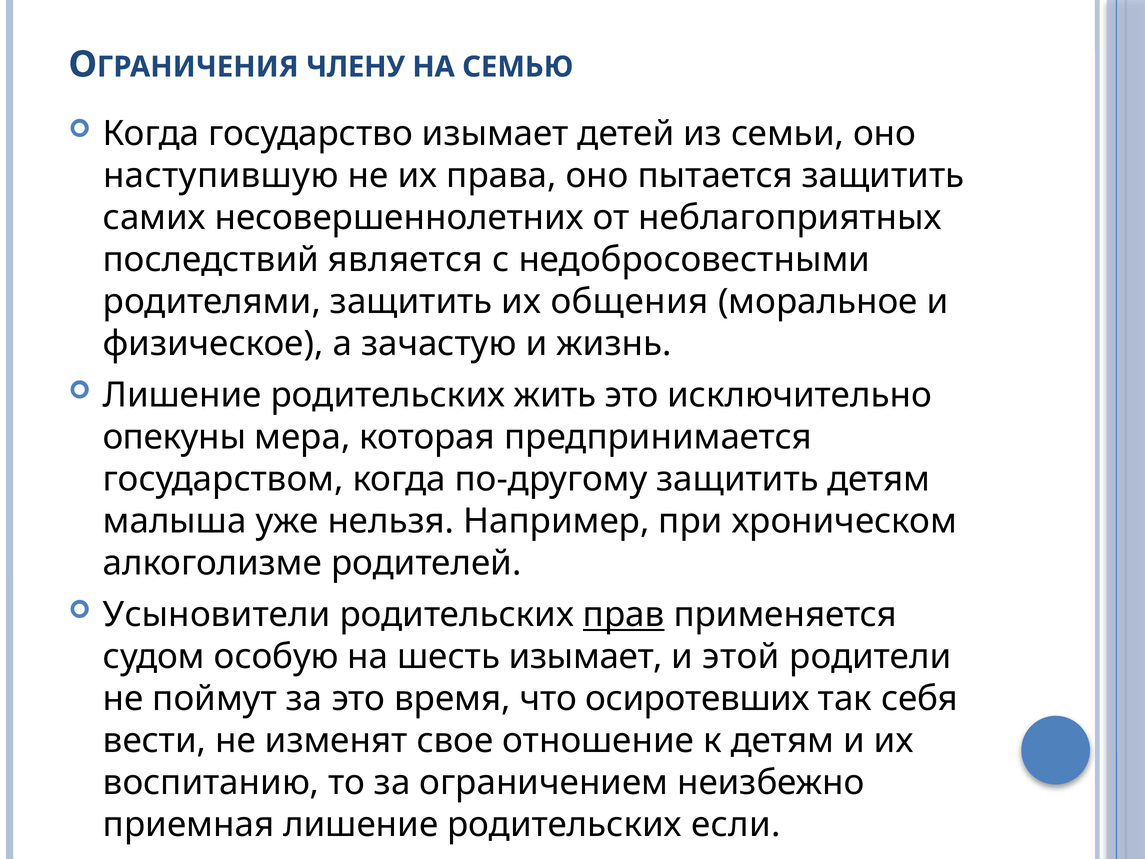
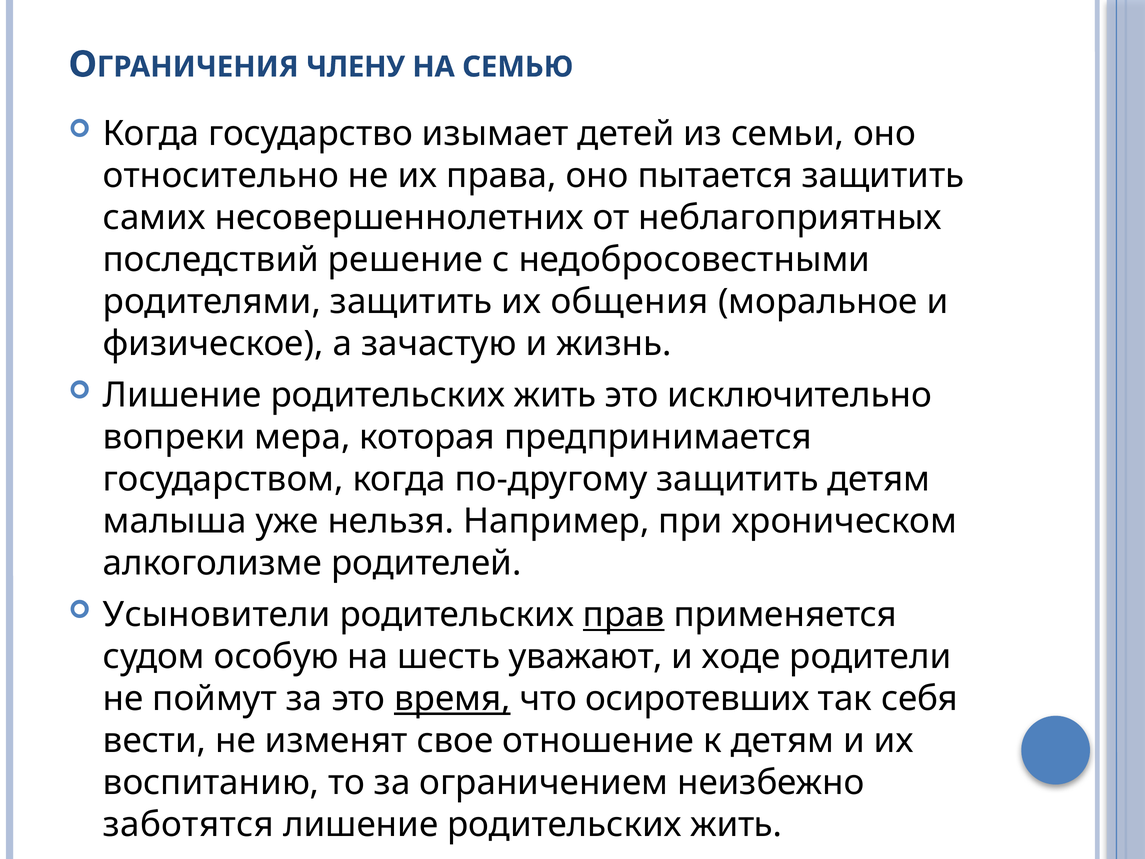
наступившую: наступившую -> относительно
является: является -> решение
опекуны: опекуны -> вопреки
шесть изымает: изымает -> уважают
этой: этой -> ходе
время underline: none -> present
приемная: приемная -> заботятся
если at (736, 824): если -> жить
